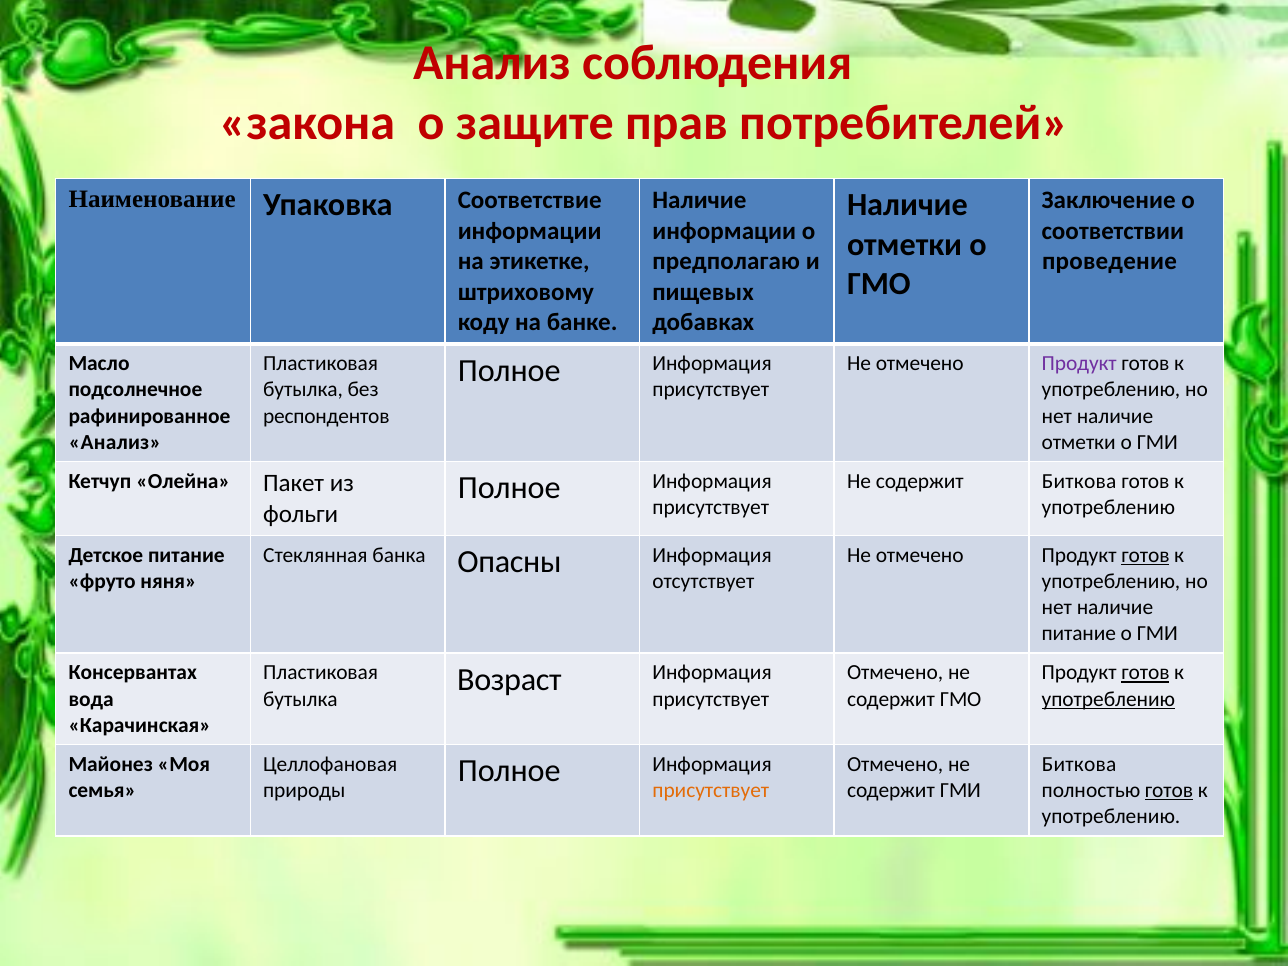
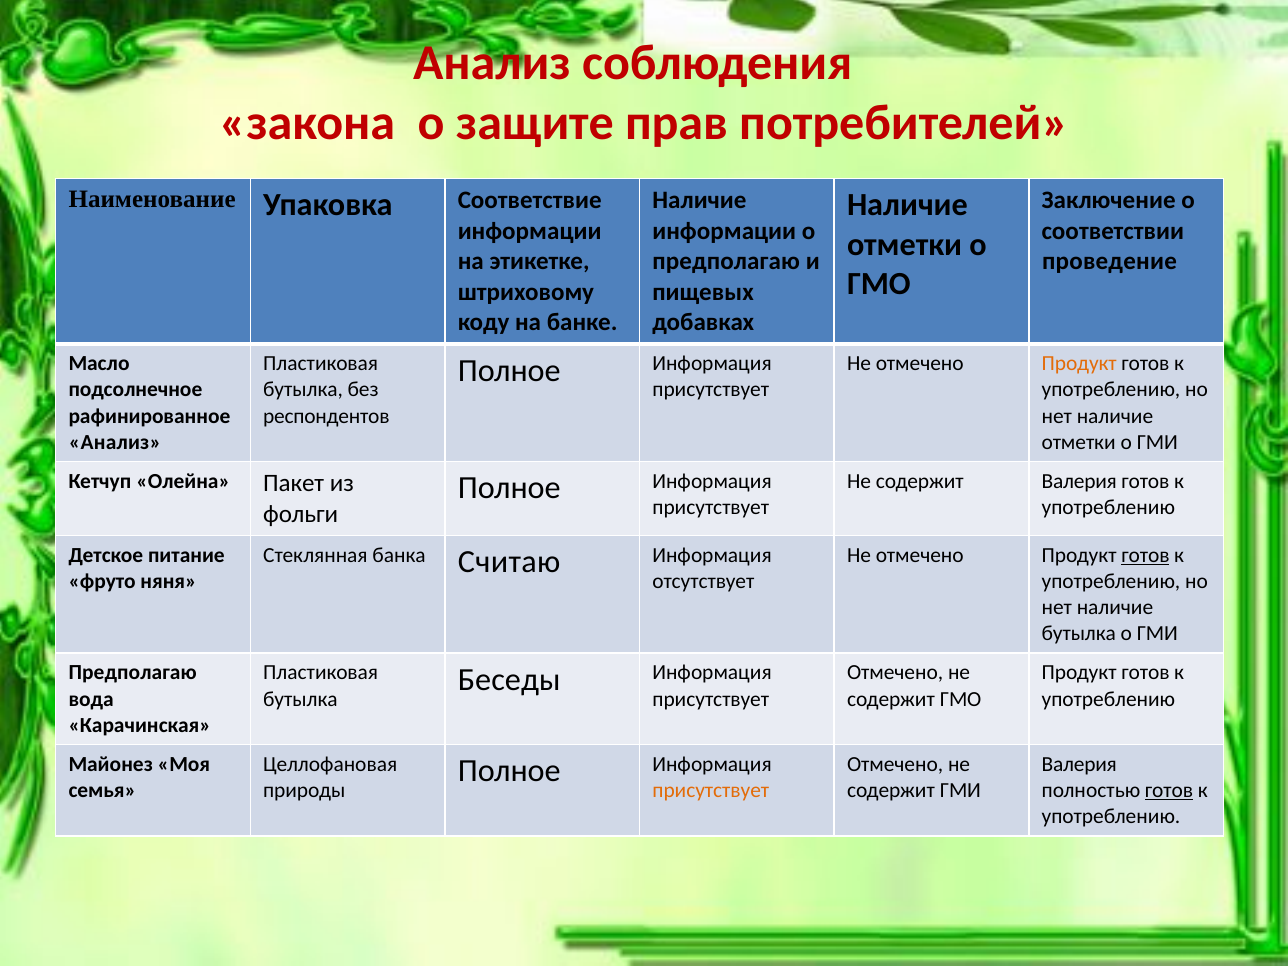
Продукт at (1079, 364) colour: purple -> orange
содержит Биткова: Биткова -> Валерия
Опасны: Опасны -> Считаю
питание at (1079, 634): питание -> бутылка
Консервантах at (133, 673): Консервантах -> Предполагаю
готов at (1145, 673) underline: present -> none
Возраст: Возраст -> Беседы
употреблению at (1108, 699) underline: present -> none
Биткова at (1079, 764): Биткова -> Валерия
